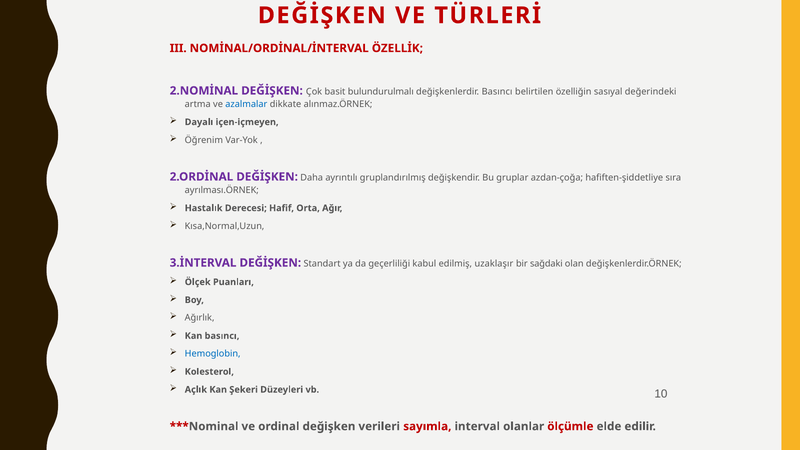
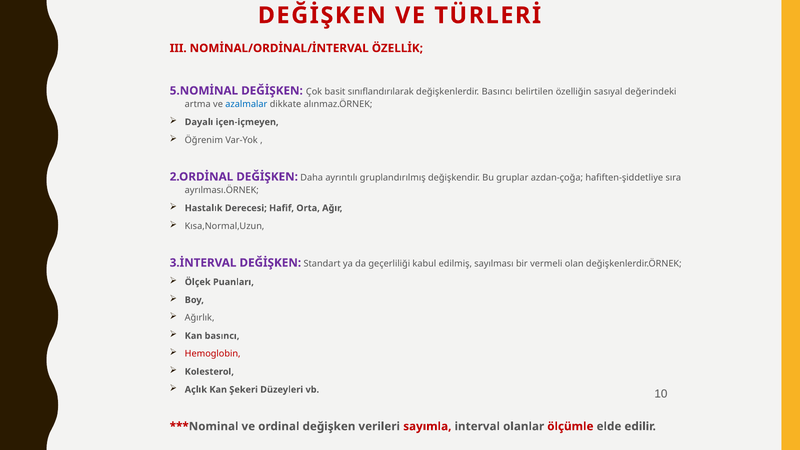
2.NOMİNAL: 2.NOMİNAL -> 5.NOMİNAL
bulundurulmalı: bulundurulmalı -> sınıflandırılarak
uzaklaşır: uzaklaşır -> sayılması
sağdaki: sağdaki -> vermeli
Hemoglobin colour: blue -> red
